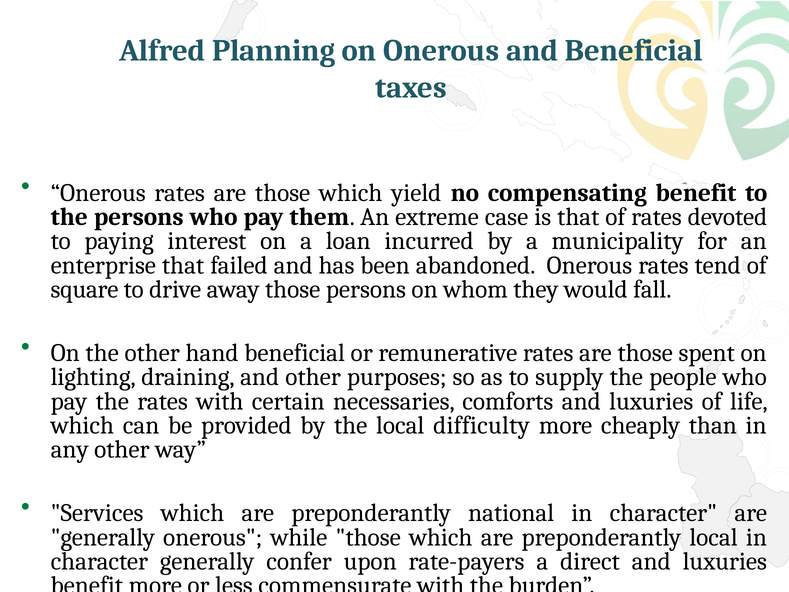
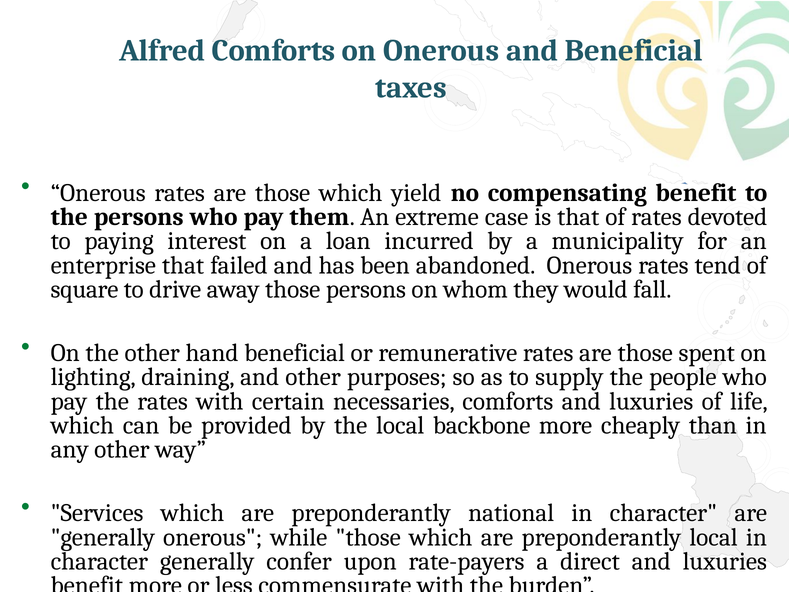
Alfred Planning: Planning -> Comforts
difficulty: difficulty -> backbone
